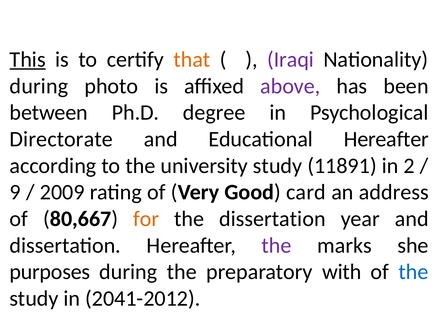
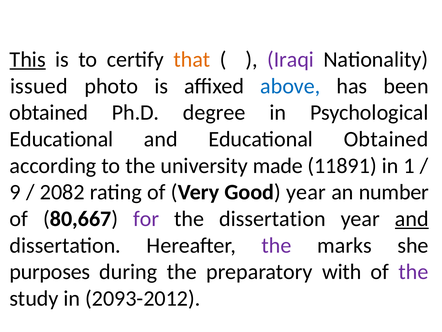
during at (39, 86): during -> issued
above colour: purple -> blue
between at (49, 112): between -> obtained
Directorate at (61, 139): Directorate -> Educational
Educational Hereafter: Hereafter -> Obtained
university study: study -> made
2: 2 -> 1
2009: 2009 -> 2082
Good card: card -> year
address: address -> number
for colour: orange -> purple
and at (412, 219) underline: none -> present
the at (413, 272) colour: blue -> purple
2041-2012: 2041-2012 -> 2093-2012
